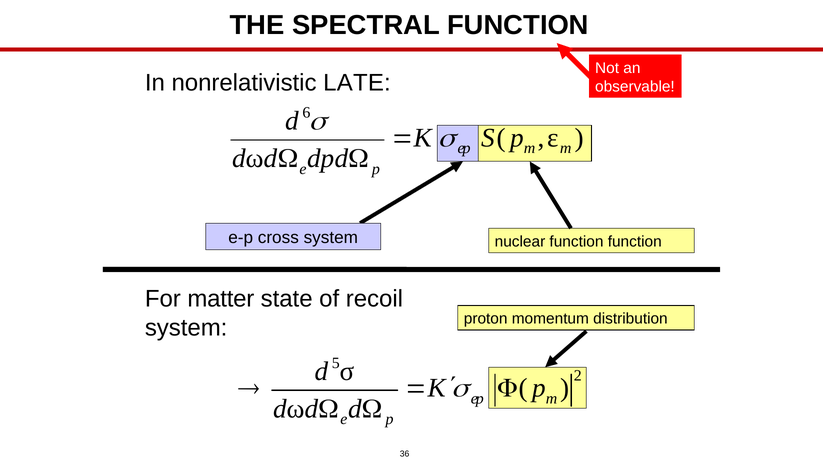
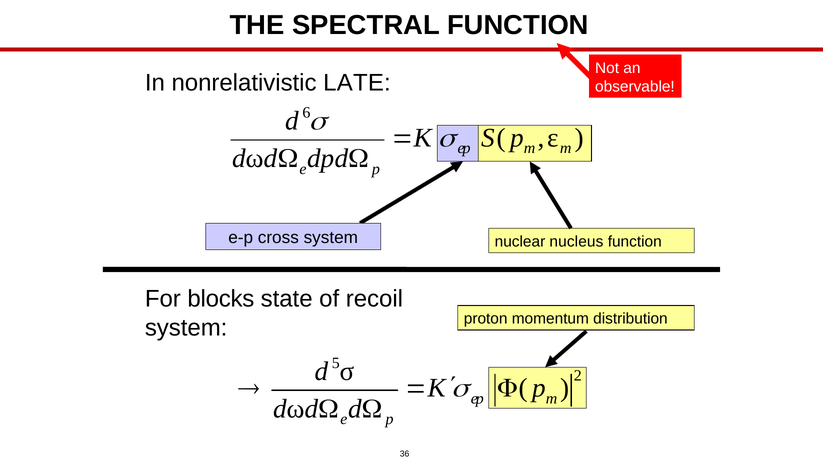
nuclear function: function -> nucleus
matter: matter -> blocks
